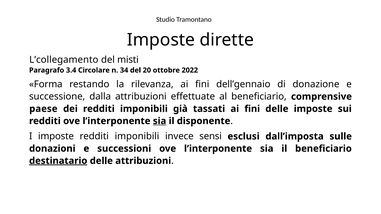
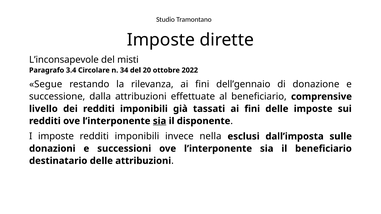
L’collegamento: L’collegamento -> L’inconsapevole
Forma: Forma -> Segue
paese: paese -> livello
sensi: sensi -> nella
destinatario underline: present -> none
